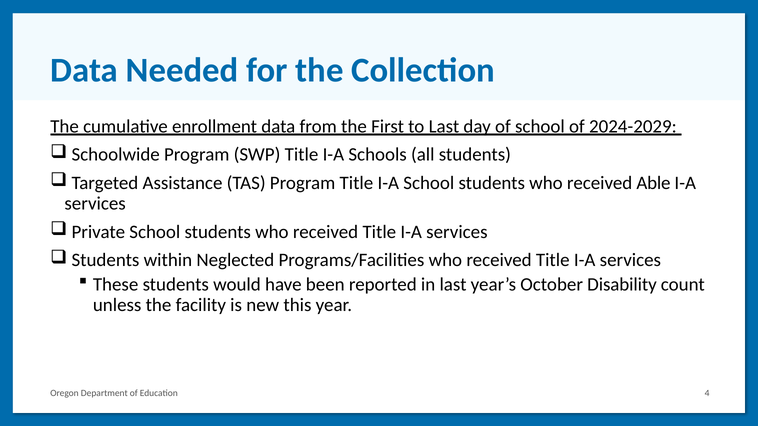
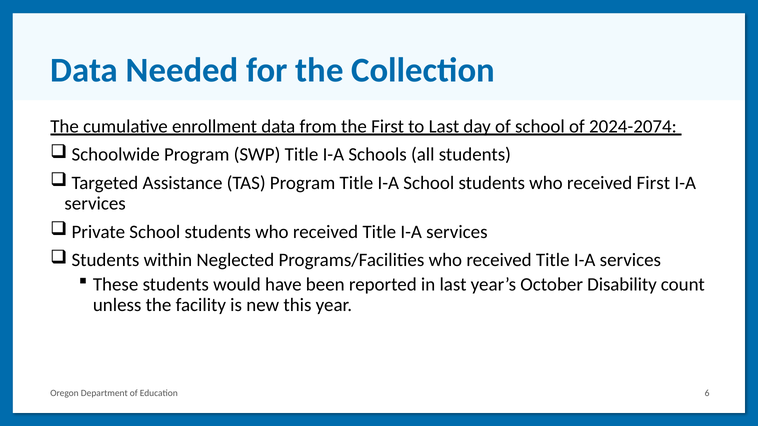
2024-2029: 2024-2029 -> 2024-2074
received Able: Able -> First
4: 4 -> 6
